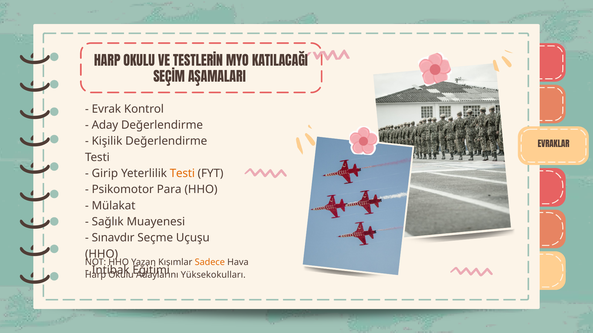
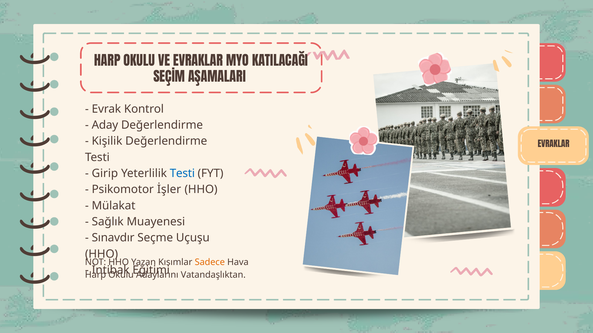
VE TESTLERİN: TESTLERİN -> EVRAKLAR
Testi at (182, 174) colour: orange -> blue
Para: Para -> İşler
Yüksekokulları: Yüksekokulları -> Vatandaşlıktan
